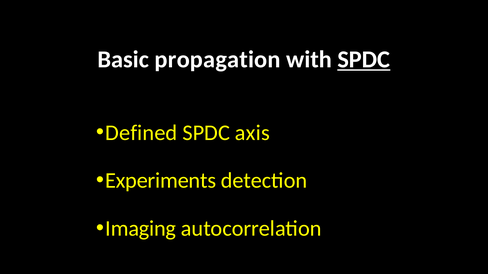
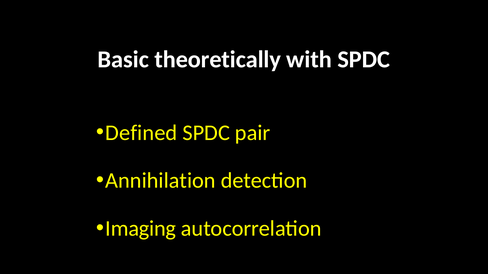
propagation: propagation -> theoretically
SPDC at (364, 60) underline: present -> none
axis: axis -> pair
Experiments: Experiments -> Annihilation
